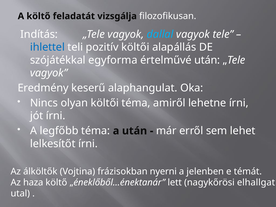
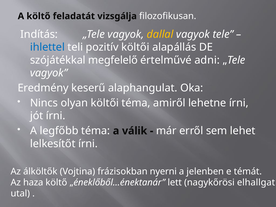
dallal colour: light blue -> yellow
egyforma: egyforma -> megfelelő
értelművé után: után -> adni
a után: után -> válik
